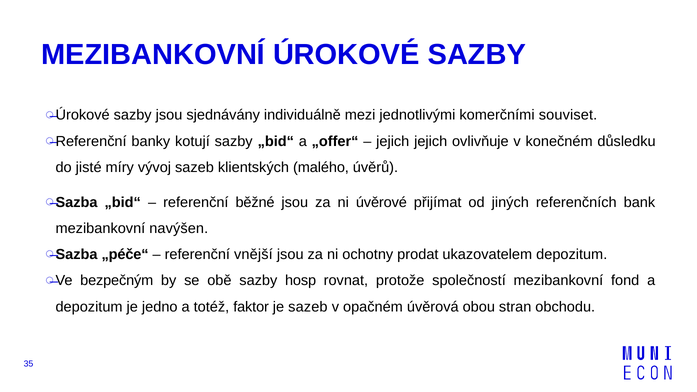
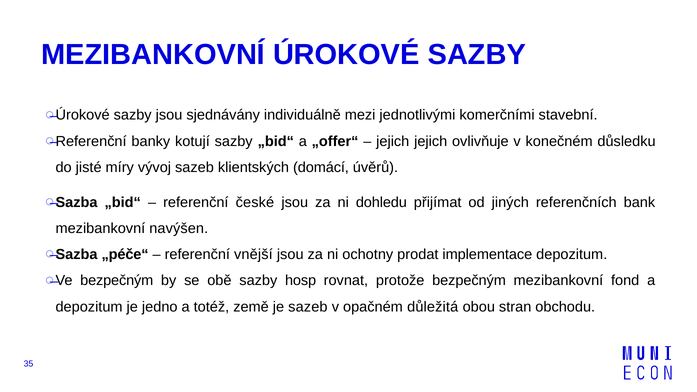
souviset: souviset -> stavební
malého: malého -> domácí
běžné: běžné -> české
úvěrové: úvěrové -> dohledu
ukazovatelem: ukazovatelem -> implementace
protože společností: společností -> bezpečným
faktor: faktor -> země
úvěrová: úvěrová -> důležitá
